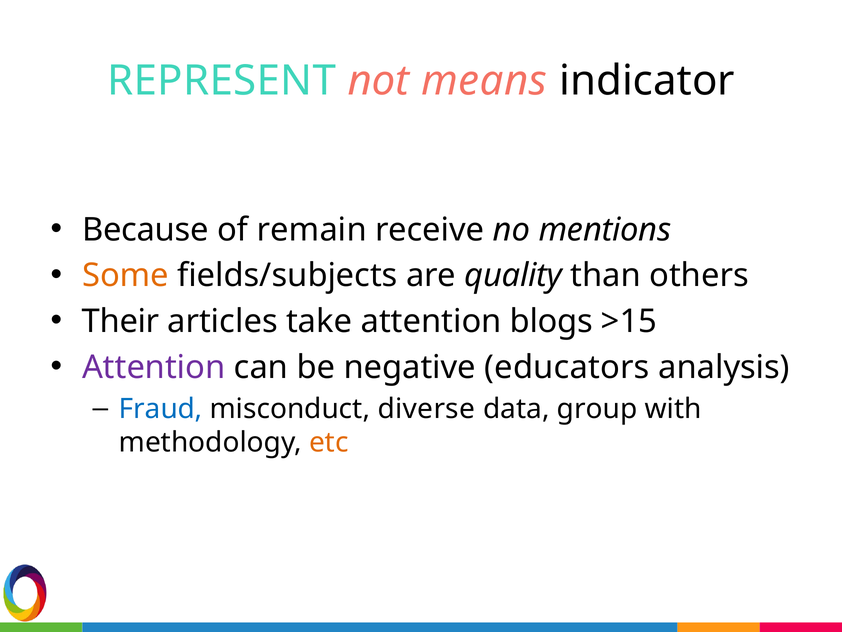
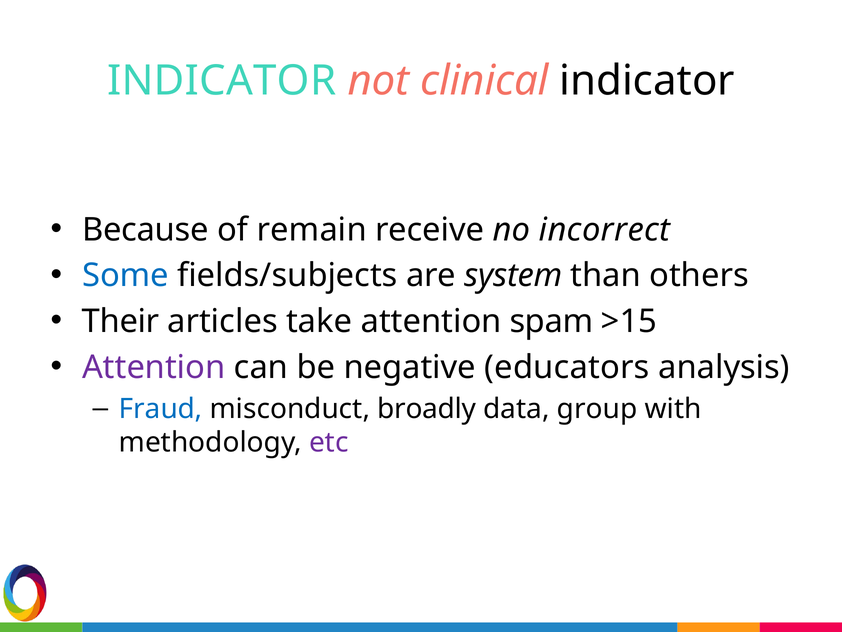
REPRESENT at (222, 81): REPRESENT -> INDICATOR
means: means -> clinical
mentions: mentions -> incorrect
Some colour: orange -> blue
quality: quality -> system
blogs: blogs -> spam
diverse: diverse -> broadly
etc colour: orange -> purple
